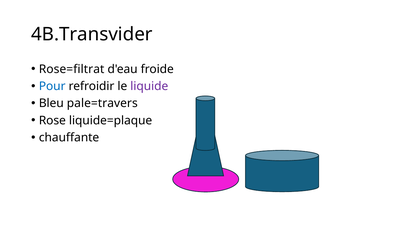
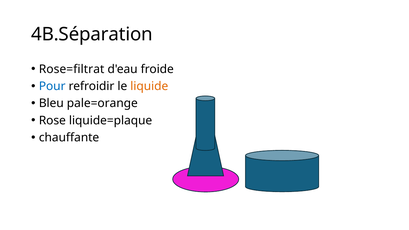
4B.Transvider: 4B.Transvider -> 4B.Séparation
liquide colour: purple -> orange
pale=travers: pale=travers -> pale=orange
